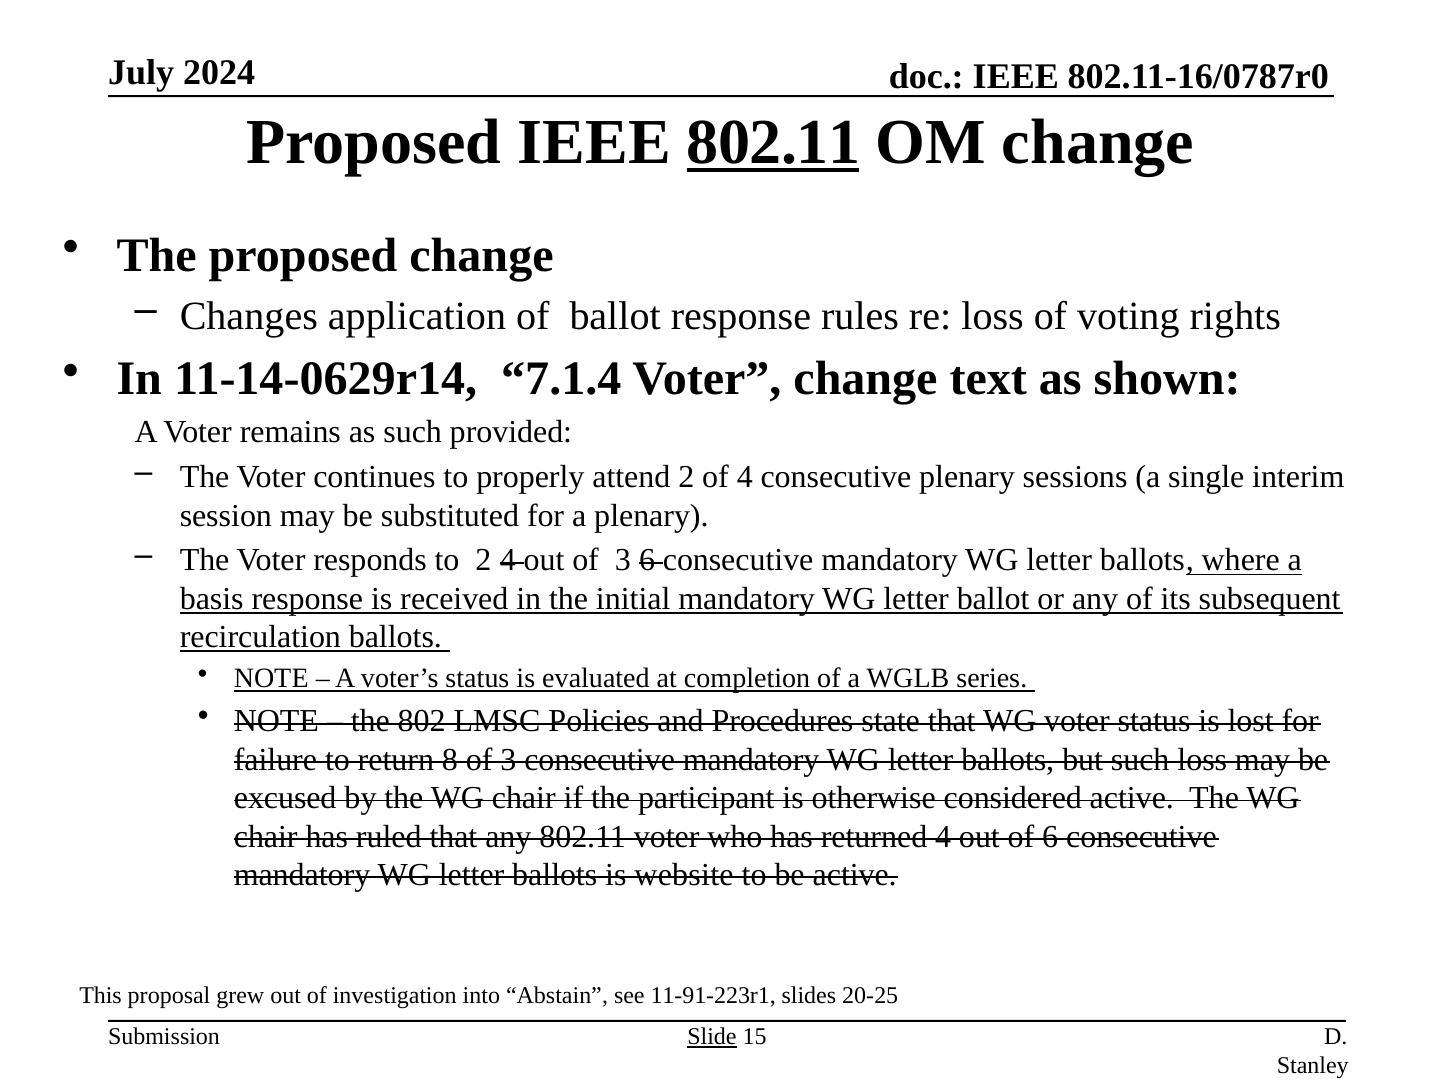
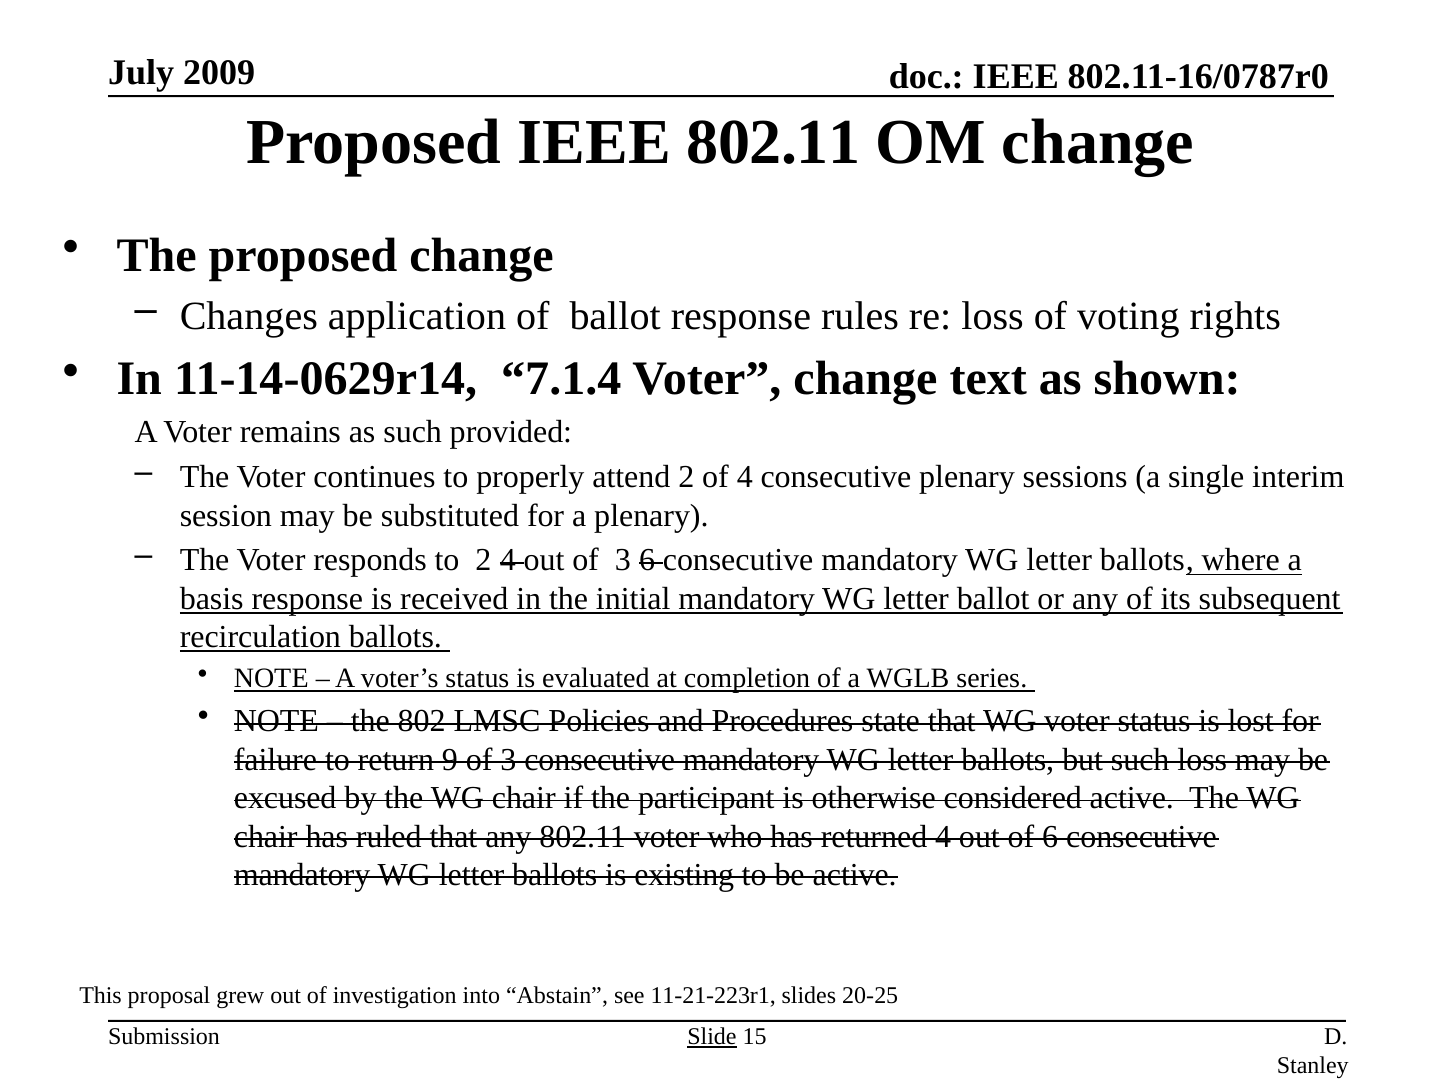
2024: 2024 -> 2009
802.11 at (773, 143) underline: present -> none
8: 8 -> 9
website: website -> existing
11-91-223r1: 11-91-223r1 -> 11-21-223r1
